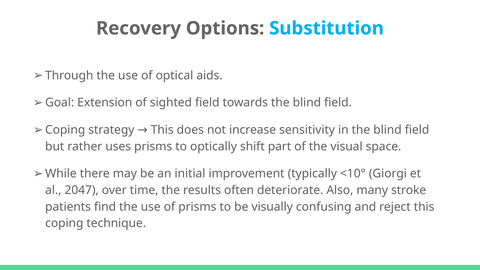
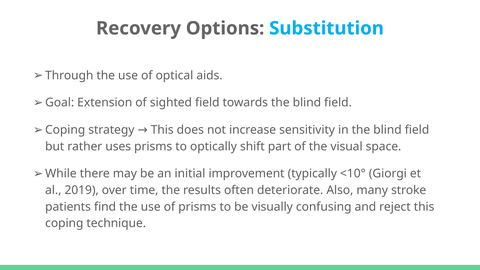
2047: 2047 -> 2019
